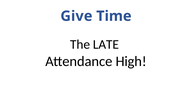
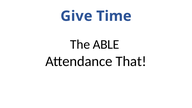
LATE: LATE -> ABLE
High: High -> That
